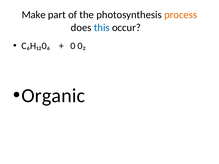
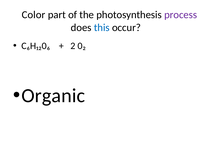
Make: Make -> Color
process colour: orange -> purple
0: 0 -> 2
